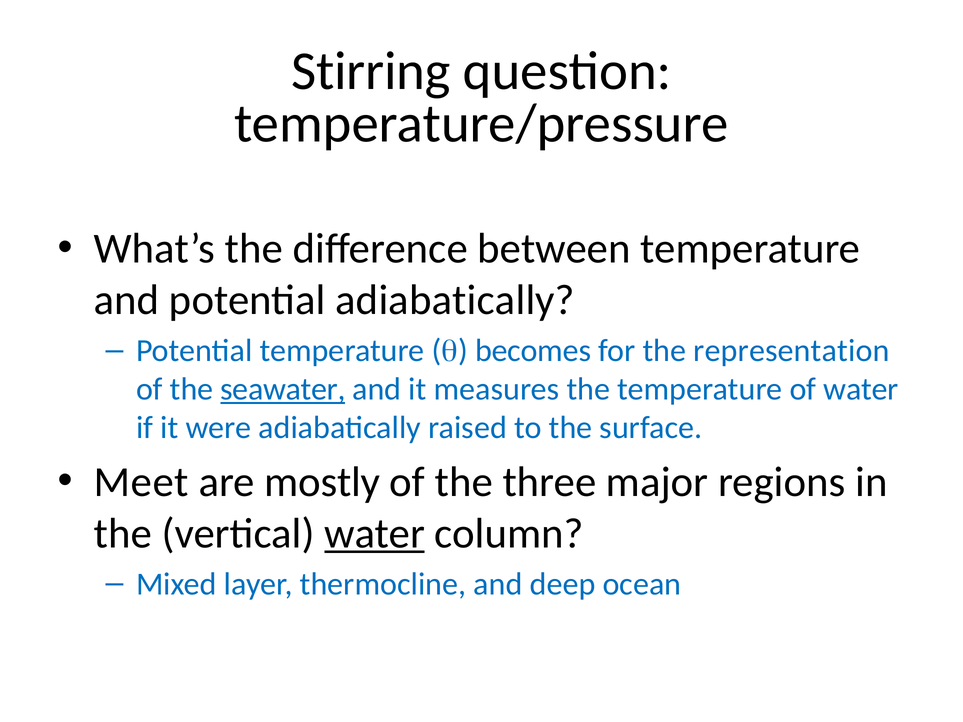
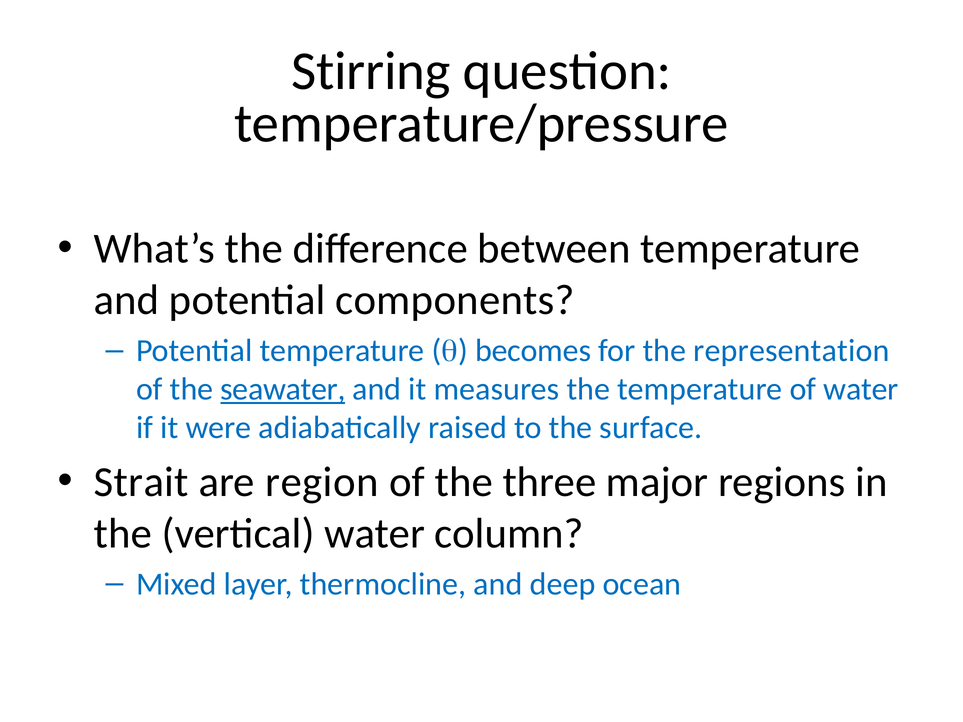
potential adiabatically: adiabatically -> components
Meet: Meet -> Strait
mostly: mostly -> region
water at (375, 534) underline: present -> none
